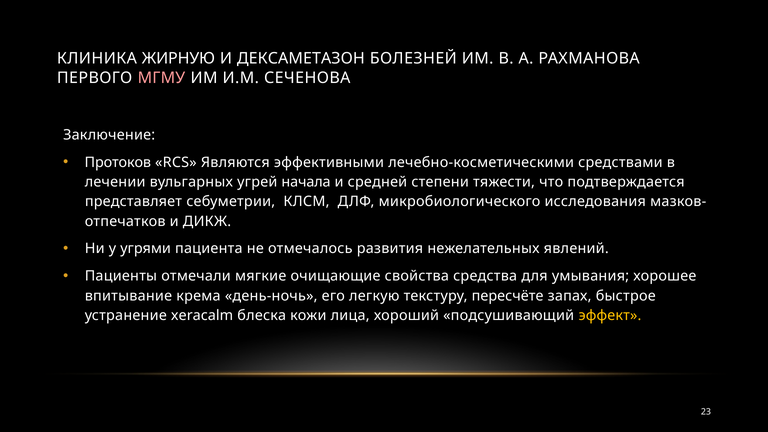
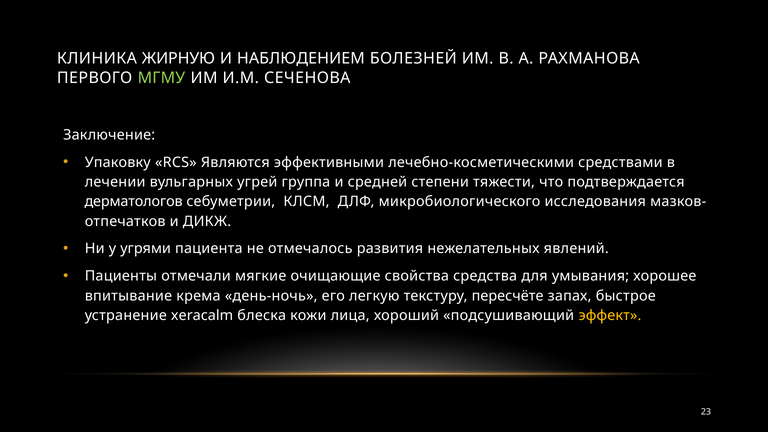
ДЕКСАМЕТАЗОН: ДЕКСАМЕТАЗОН -> НАБЛЮДЕНИЕМ
МГМУ colour: pink -> light green
Протоков: Протоков -> Упаковку
начала: начала -> группа
представляет: представляет -> дерматологов
